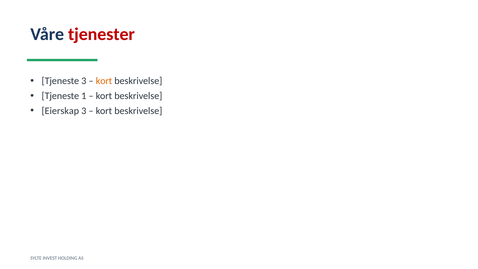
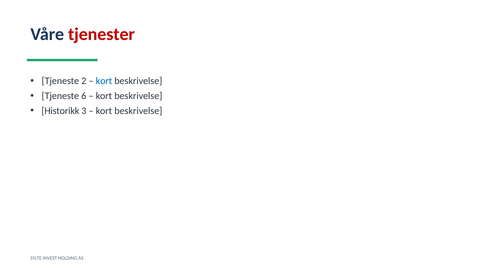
Tjeneste 3: 3 -> 2
kort at (104, 81) colour: orange -> blue
1: 1 -> 6
Eierskap: Eierskap -> Historikk
